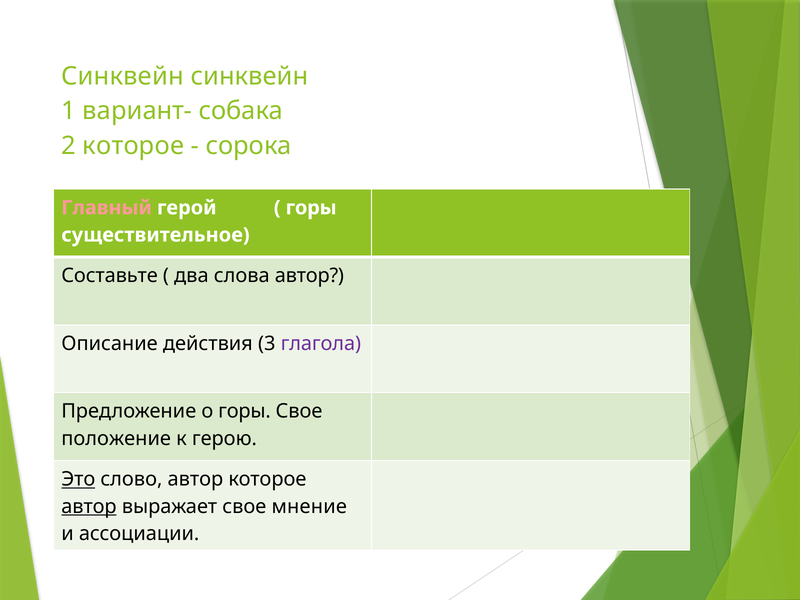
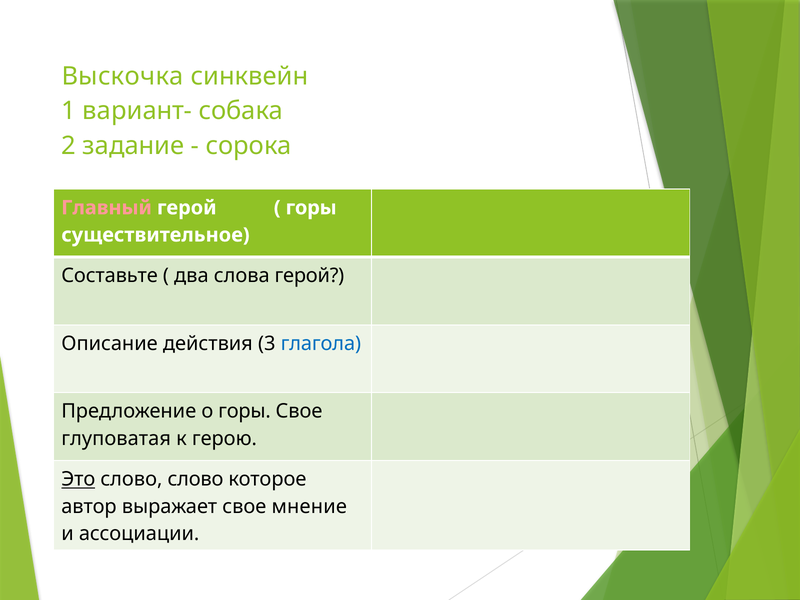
Синквейн at (123, 76): Синквейн -> Выскочка
2 которое: которое -> задание
слова автор: автор -> герой
глагола colour: purple -> blue
положение: положение -> глуповатая
слово автор: автор -> слово
автор at (89, 506) underline: present -> none
